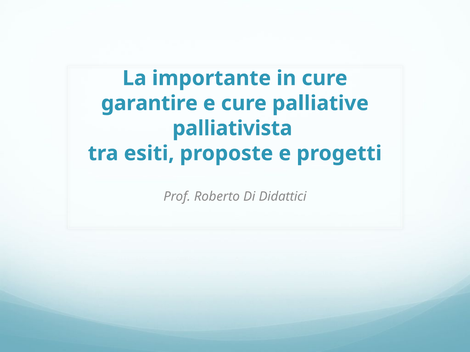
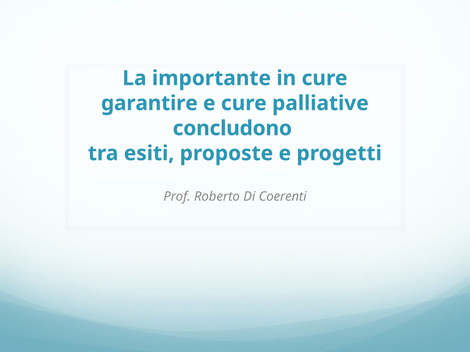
palliativista: palliativista -> concludono
Didattici: Didattici -> Coerenti
